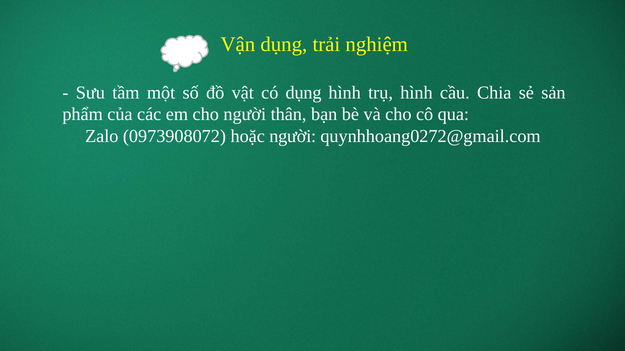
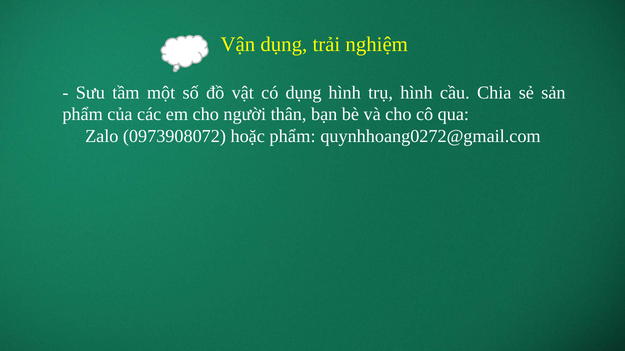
hoặc người: người -> phẩm
